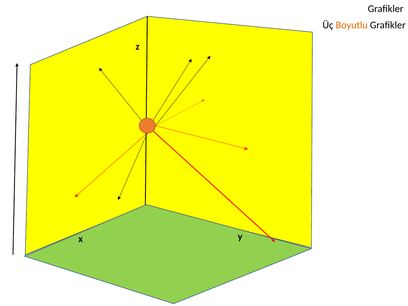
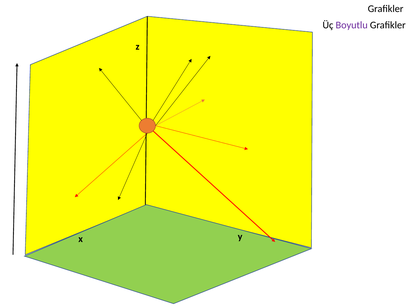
Boyutlu colour: orange -> purple
